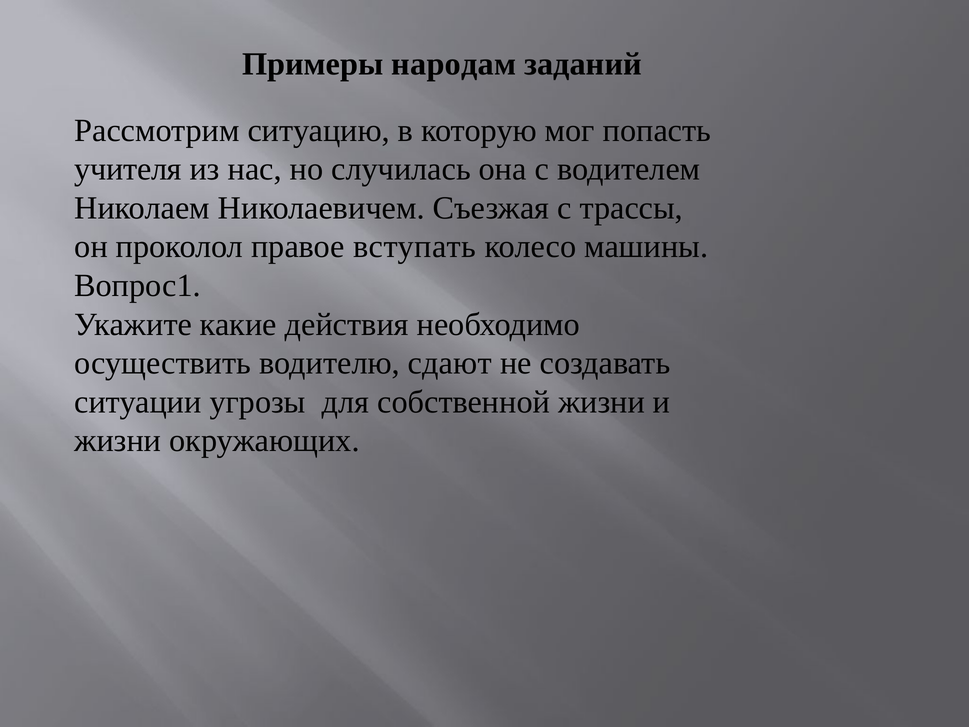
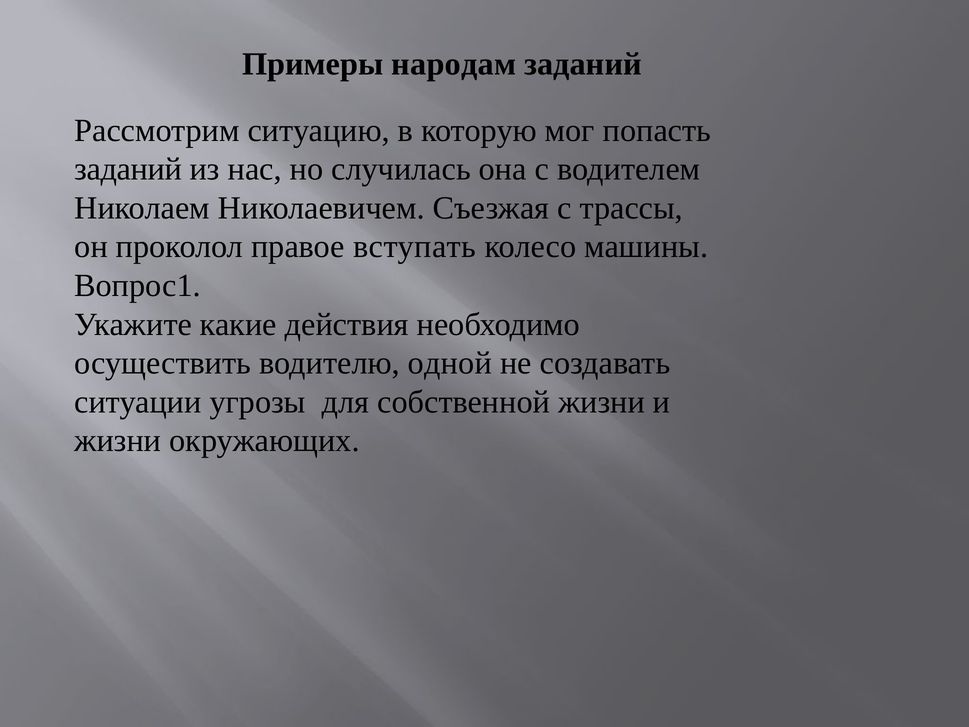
учителя at (128, 169): учителя -> заданий
сдают: сдают -> одной
